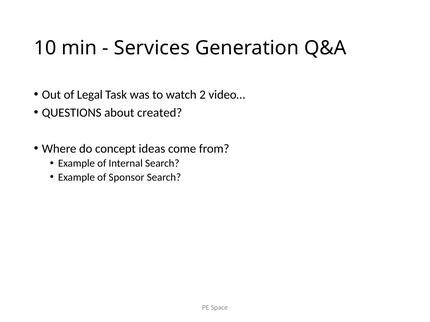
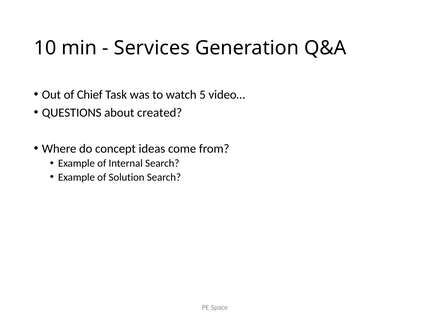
Legal: Legal -> Chief
2: 2 -> 5
Sponsor: Sponsor -> Solution
